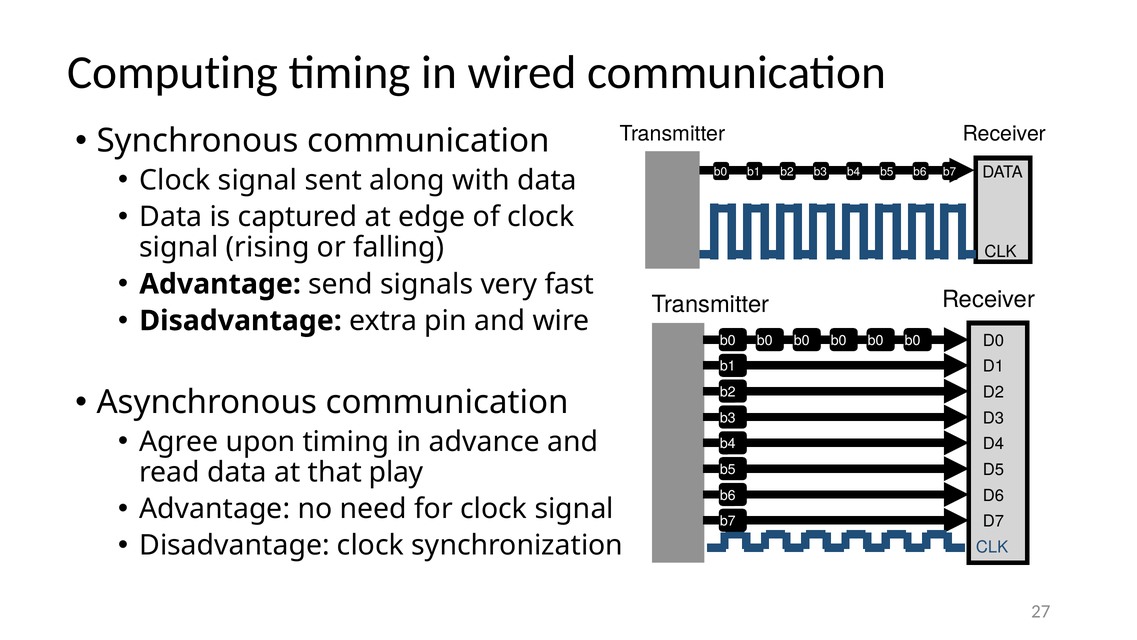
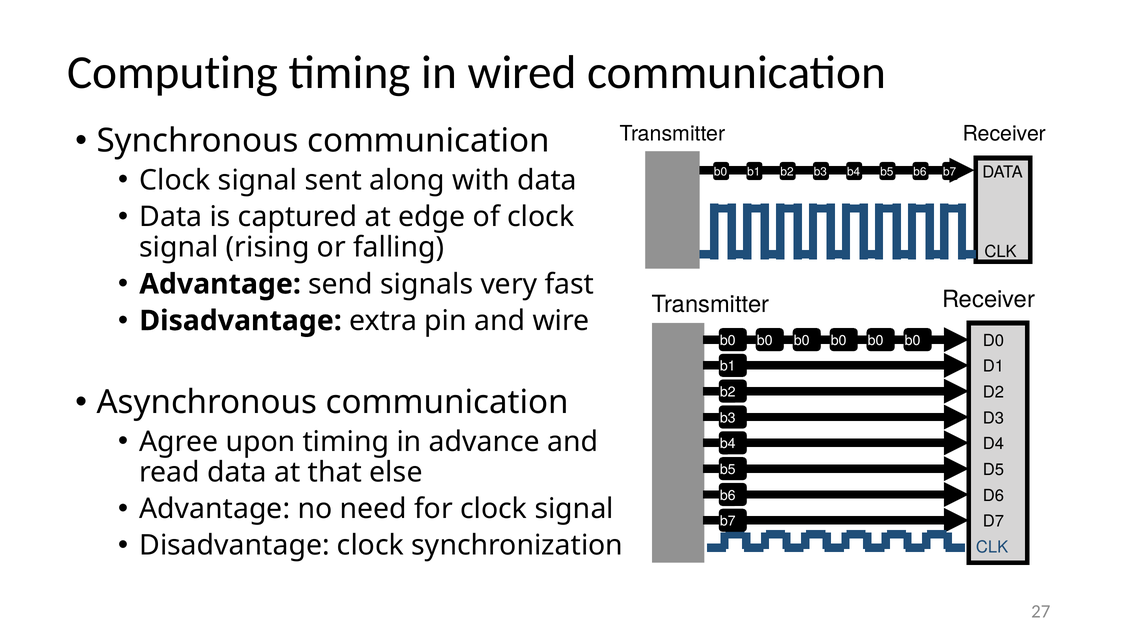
play: play -> else
